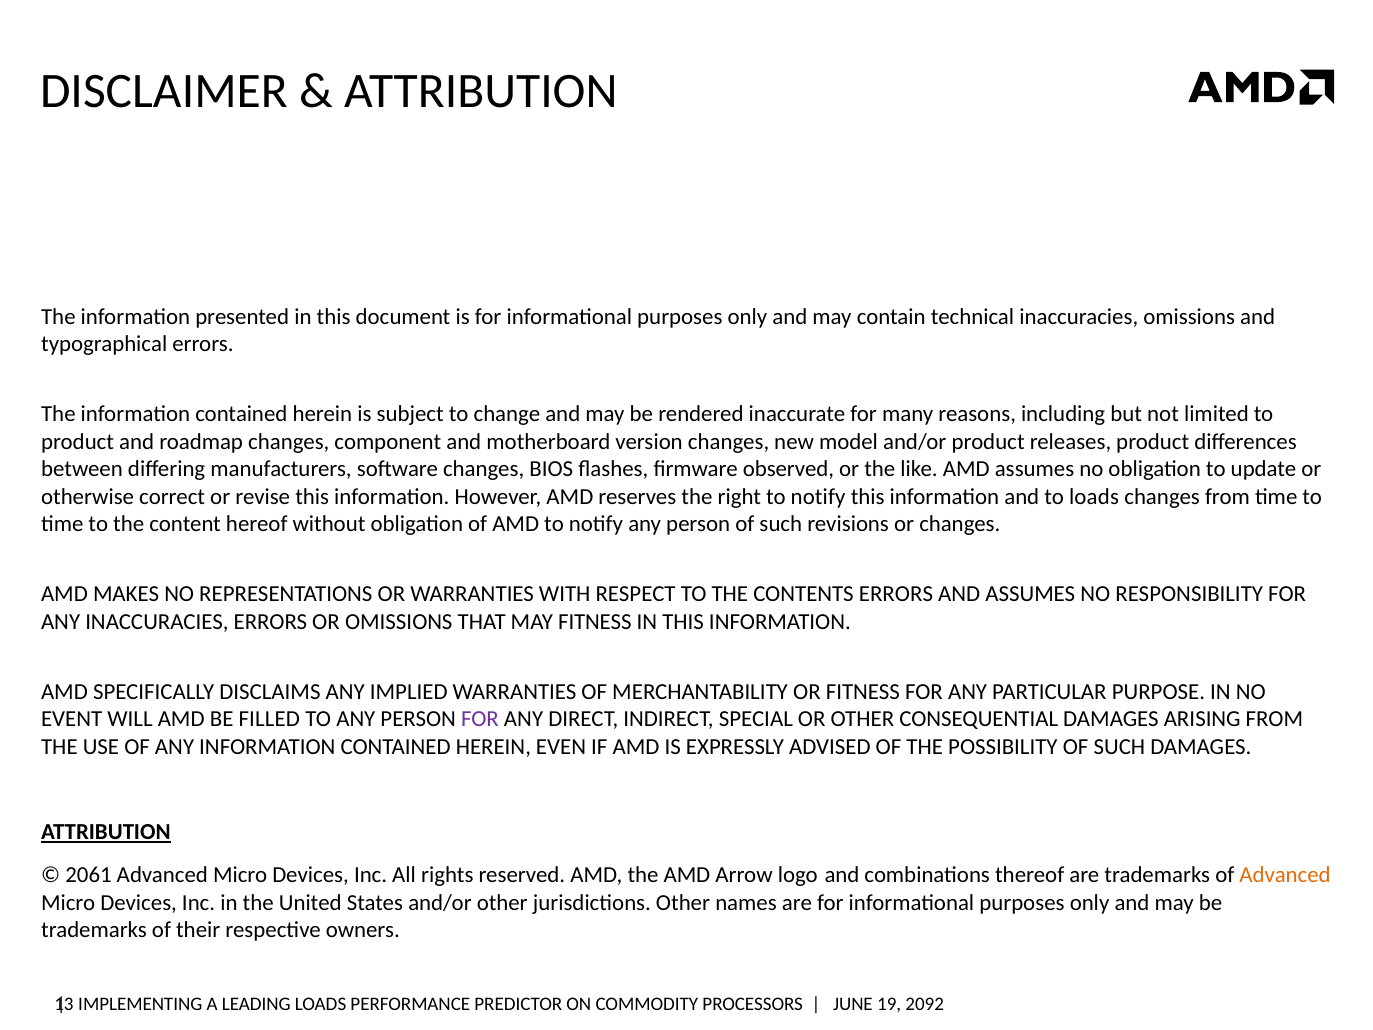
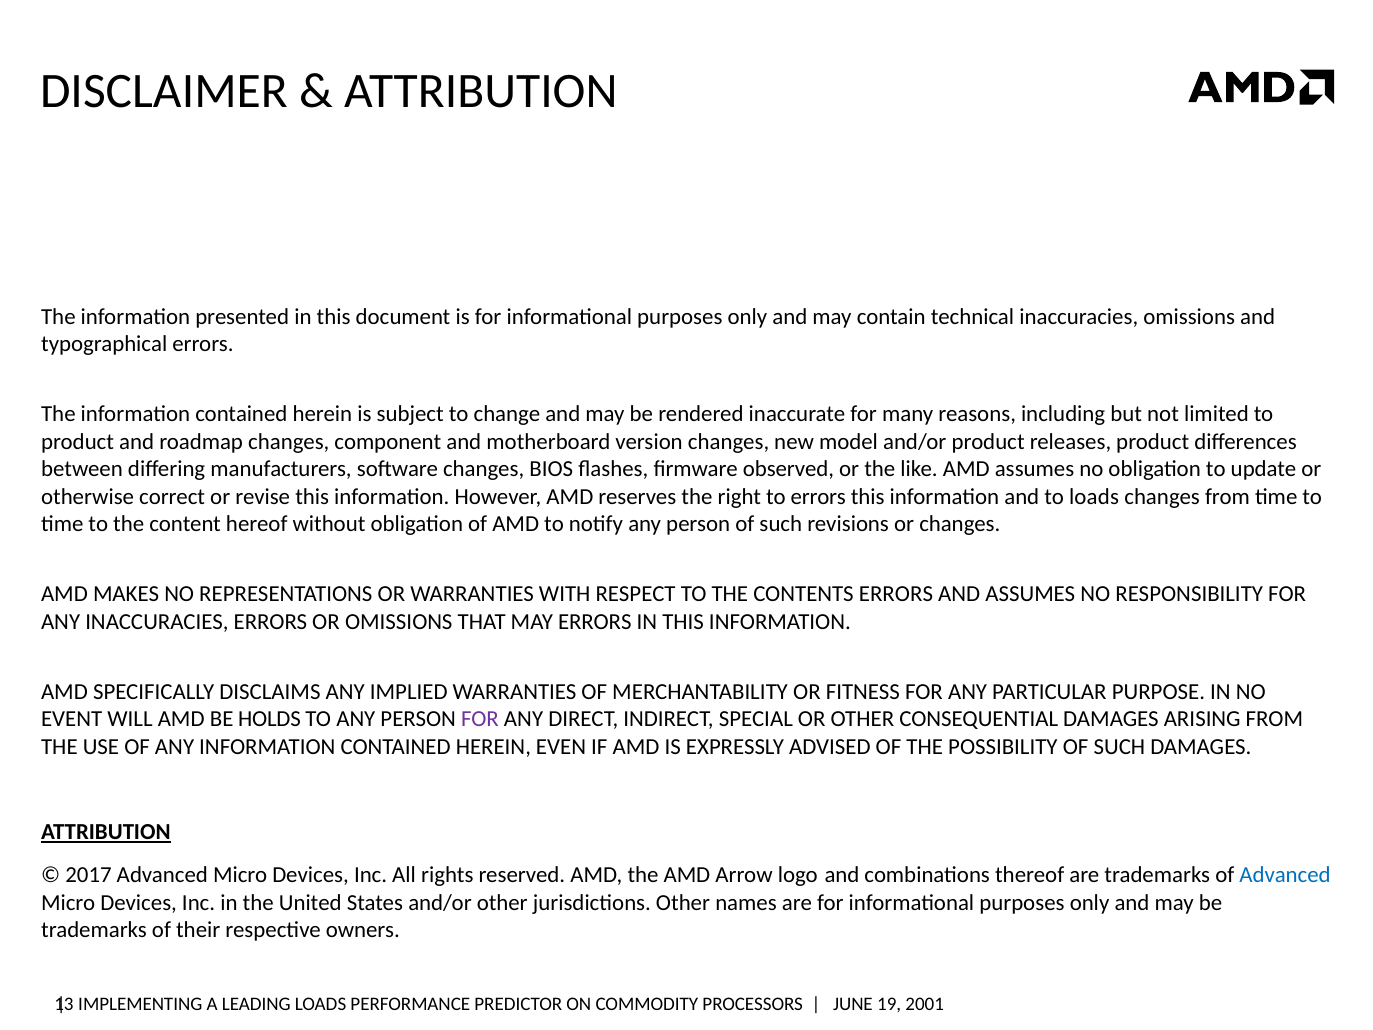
right to notify: notify -> errors
MAY FITNESS: FITNESS -> ERRORS
FILLED: FILLED -> HOLDS
2061: 2061 -> 2017
Advanced at (1285, 875) colour: orange -> blue
2092: 2092 -> 2001
